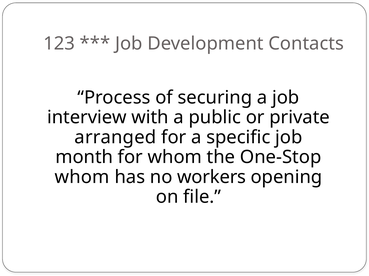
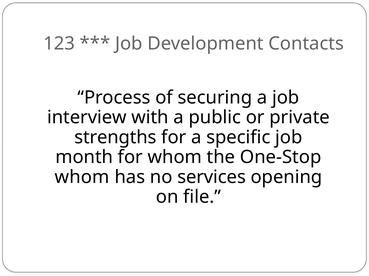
arranged: arranged -> strengths
workers: workers -> services
